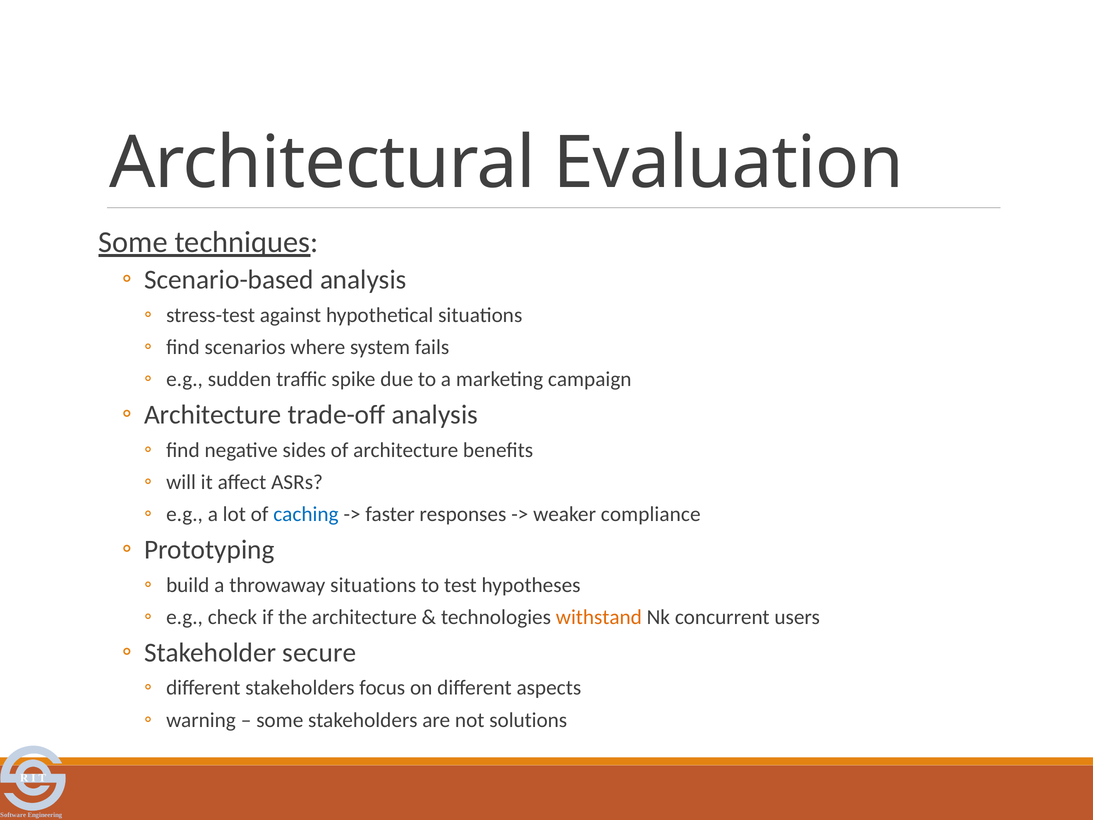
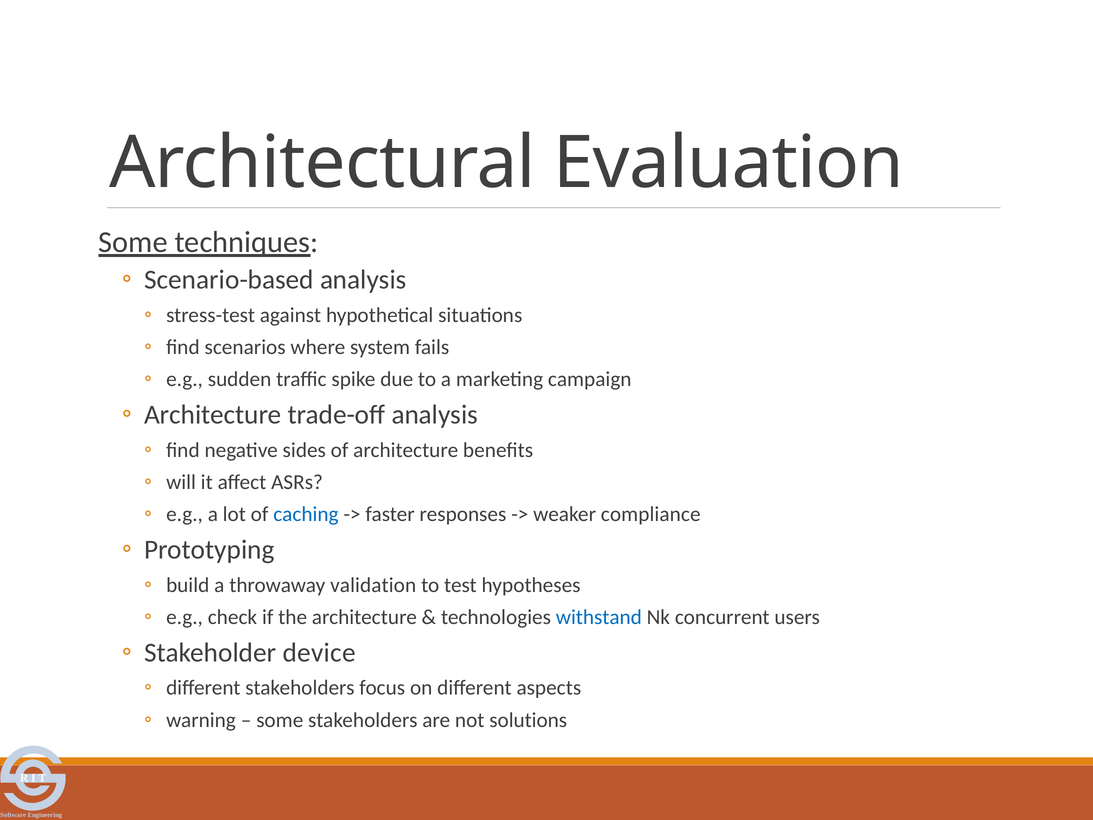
throwaway situations: situations -> validation
withstand colour: orange -> blue
secure: secure -> device
